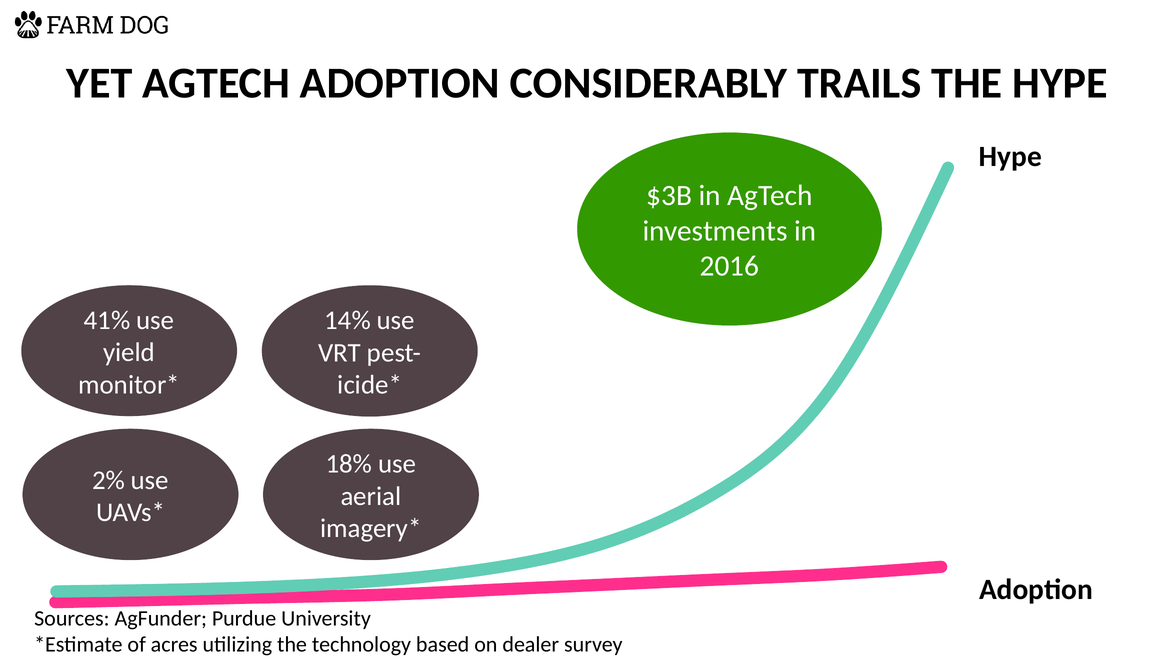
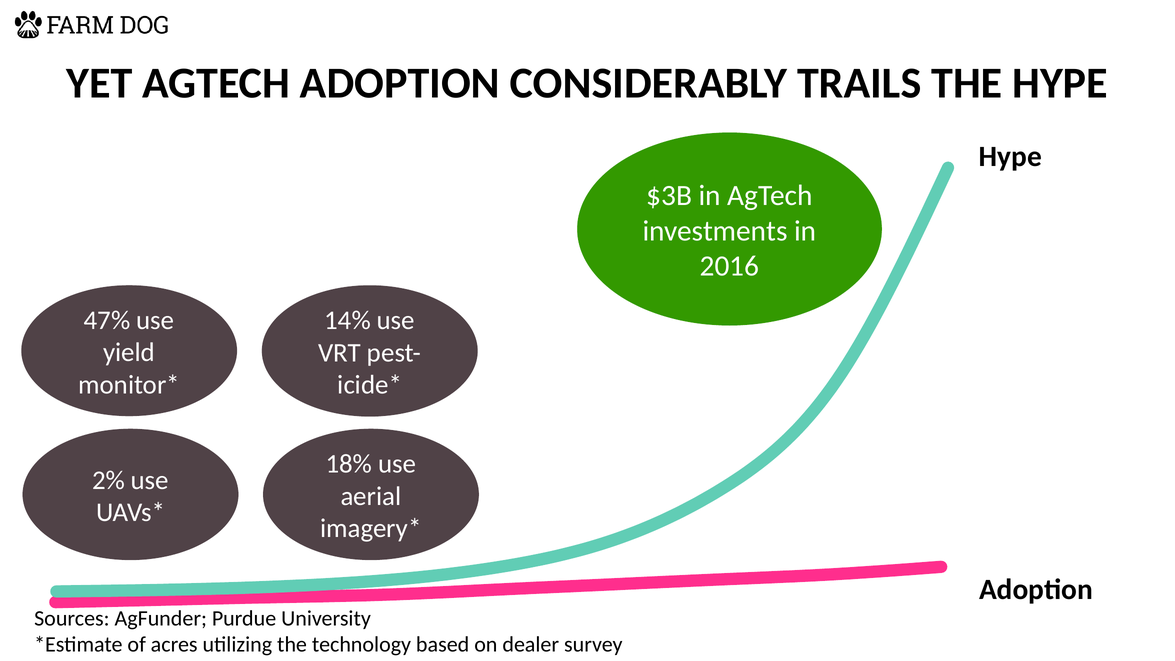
41%: 41% -> 47%
